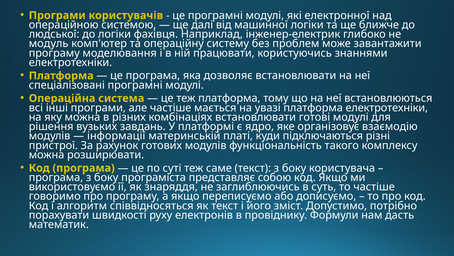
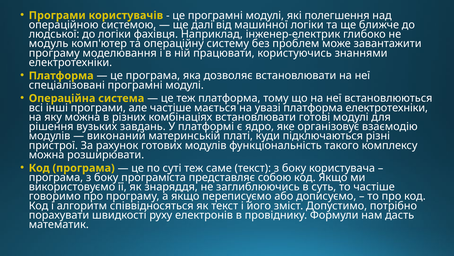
електронної: електронної -> полегшення
інформації: інформації -> виконаний
